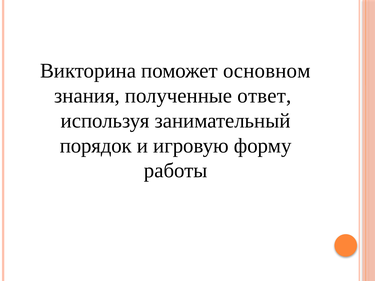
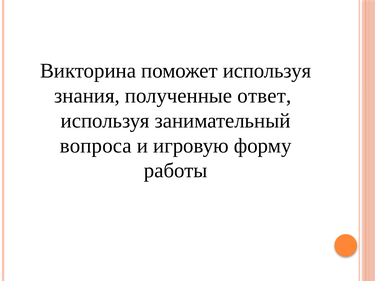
поможет основном: основном -> используя
порядок: порядок -> вопроса
